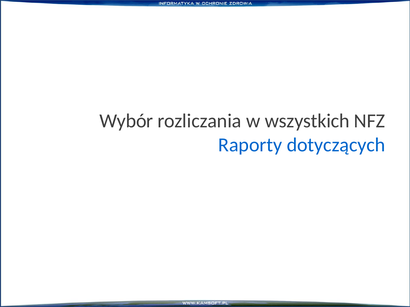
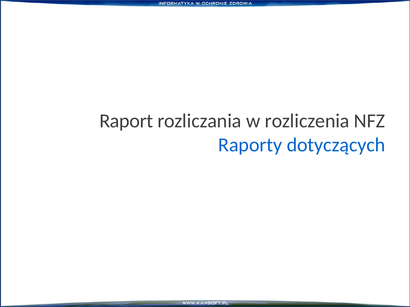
Wybór: Wybór -> Raport
wszystkich: wszystkich -> rozliczenia
